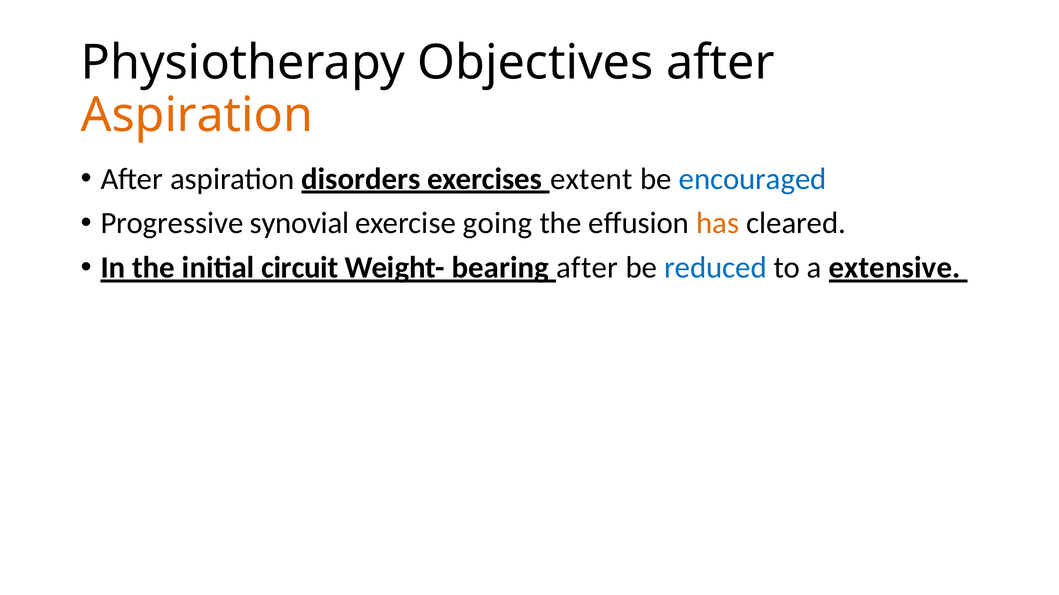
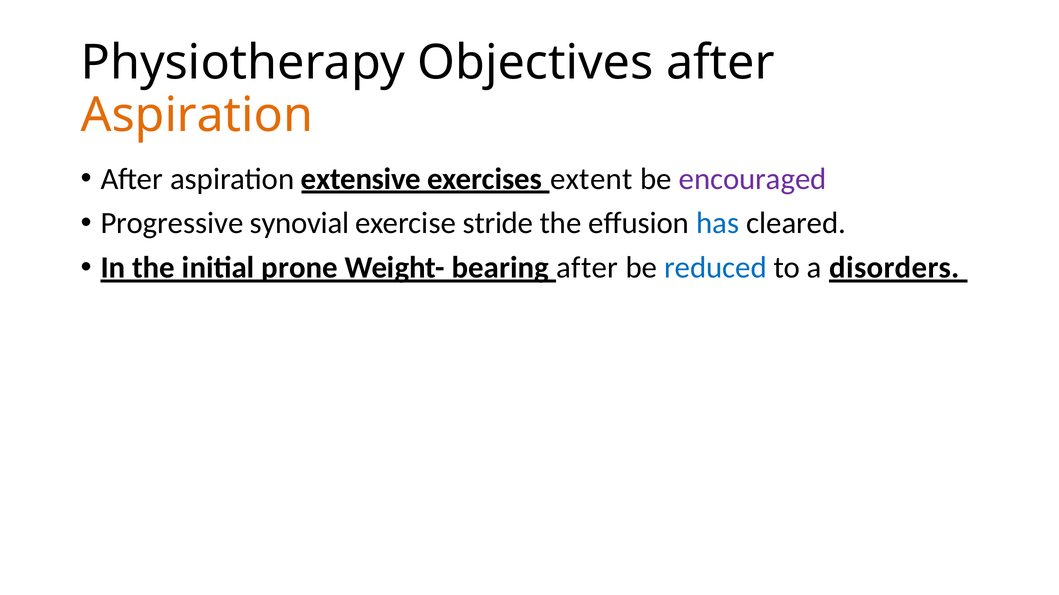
disorders: disorders -> extensive
encouraged colour: blue -> purple
going: going -> stride
has colour: orange -> blue
circuit: circuit -> prone
extensive: extensive -> disorders
